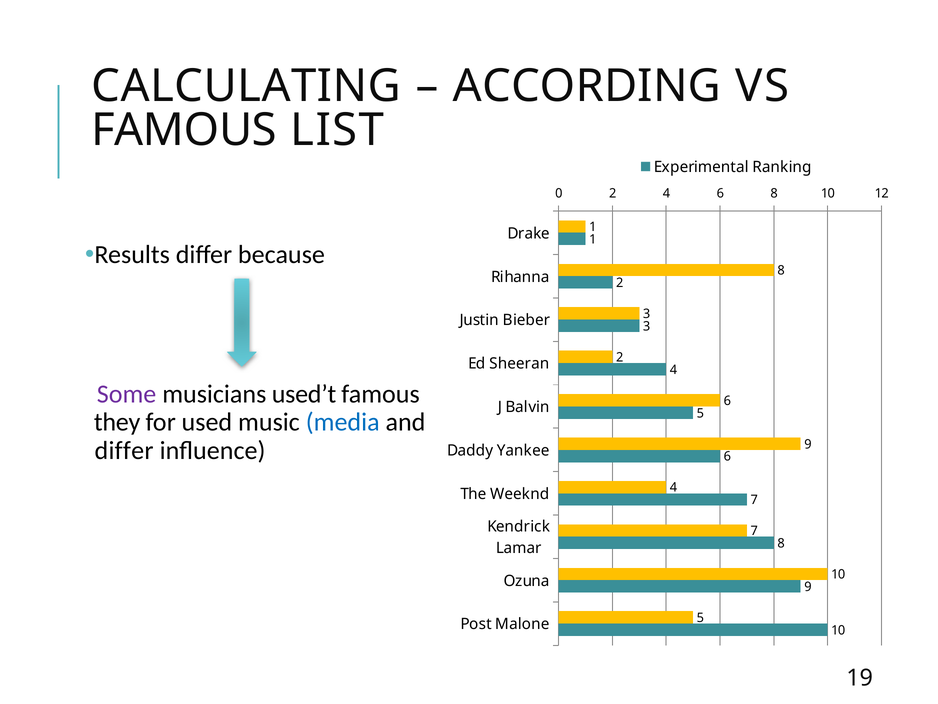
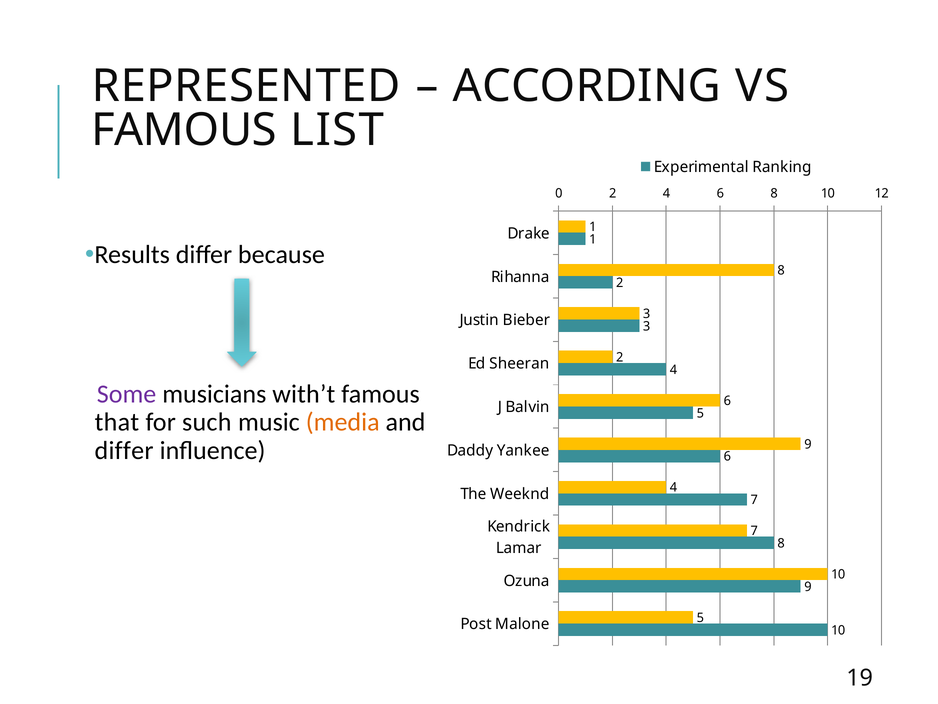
CALCULATING: CALCULATING -> REPRESENTED
used’t: used’t -> with’t
they: they -> that
used: used -> such
media colour: blue -> orange
